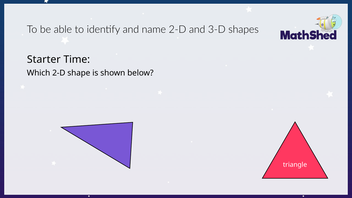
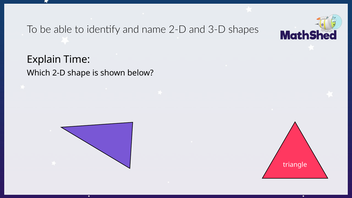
Starter: Starter -> Explain
